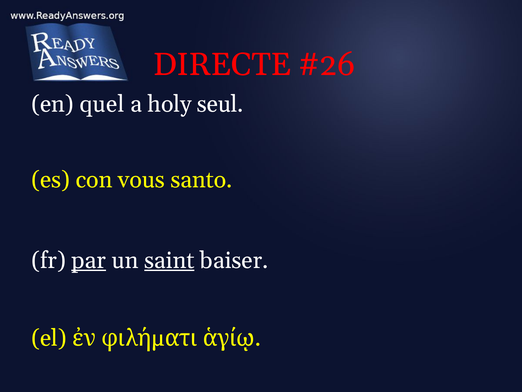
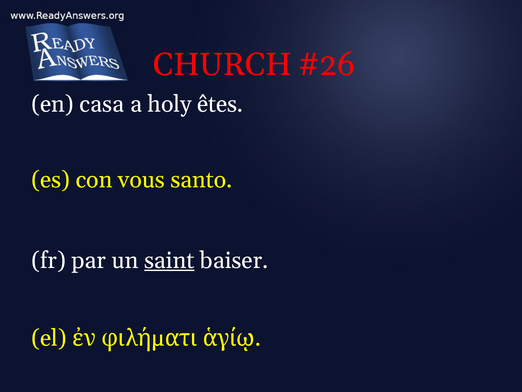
DIRECTE: DIRECTE -> CHURCH
quel: quel -> casa
seul: seul -> êtes
par underline: present -> none
